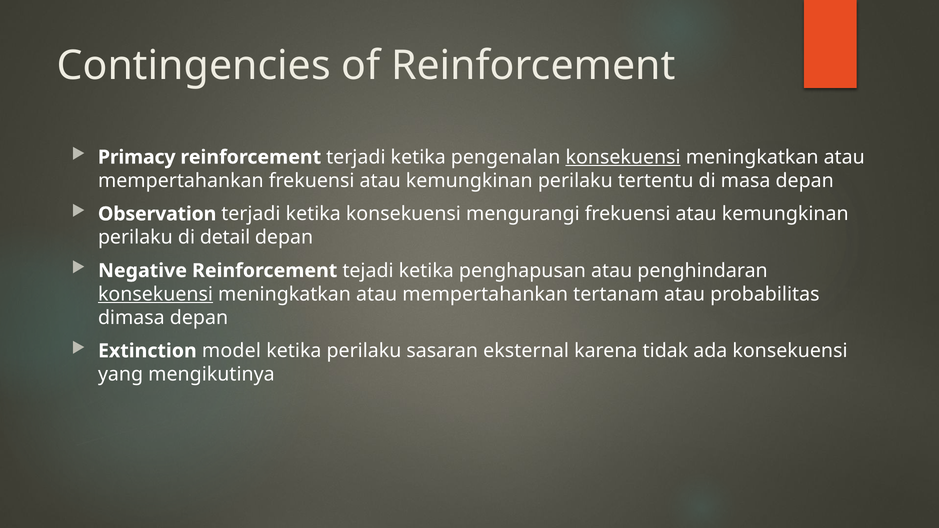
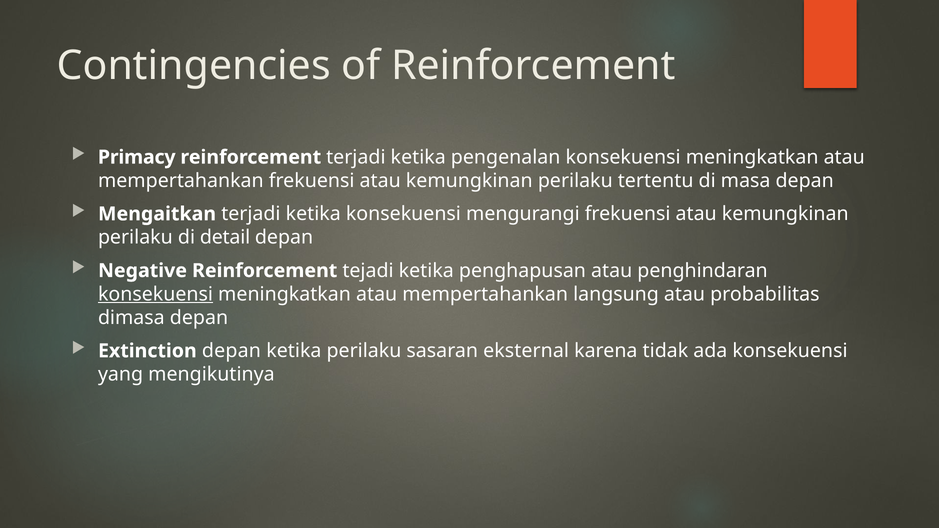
konsekuensi at (623, 157) underline: present -> none
Observation: Observation -> Mengaitkan
tertanam: tertanam -> langsung
Extinction model: model -> depan
